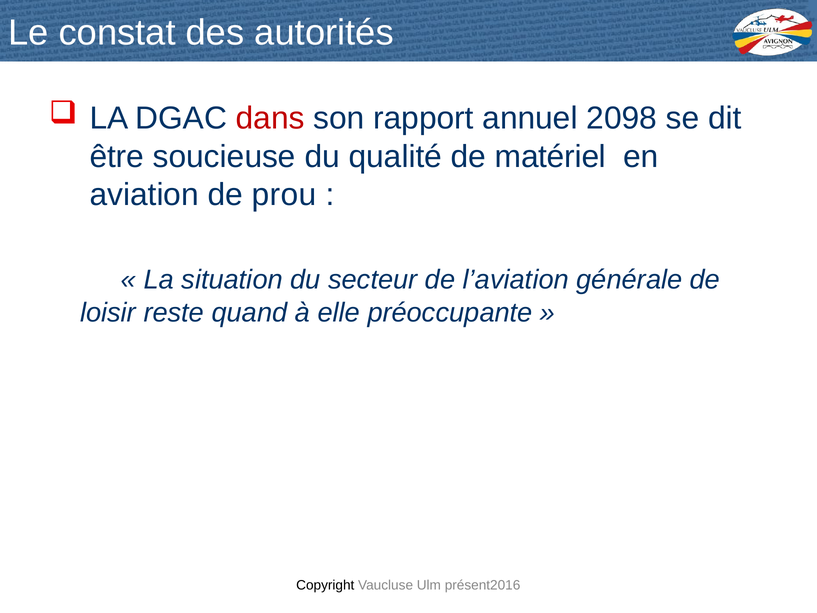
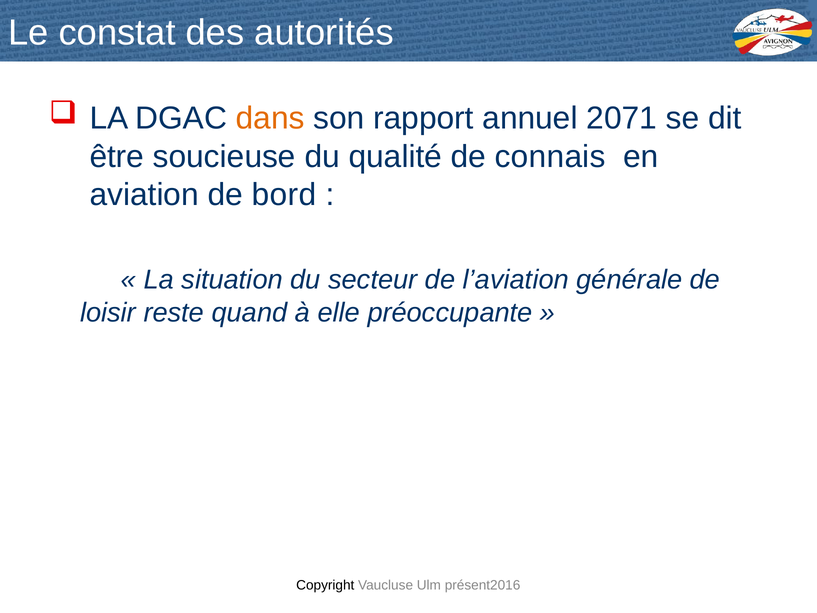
dans colour: red -> orange
2098: 2098 -> 2071
matériel: matériel -> connais
prou: prou -> bord
